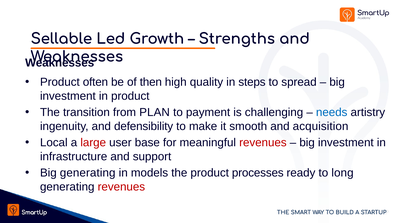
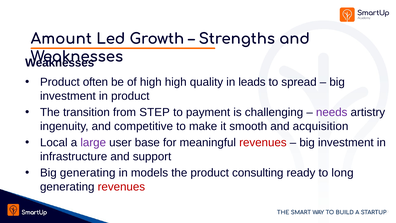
Sellable: Sellable -> Amount
of then: then -> high
steps: steps -> leads
PLAN: PLAN -> STEP
needs colour: blue -> purple
defensibility: defensibility -> competitive
large colour: red -> purple
processes: processes -> consulting
